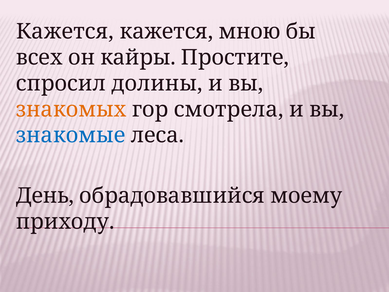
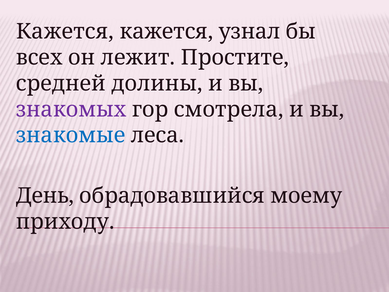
мною: мною -> узнал
кайры: кайры -> лежит
спросил: спросил -> средней
знакомых colour: orange -> purple
